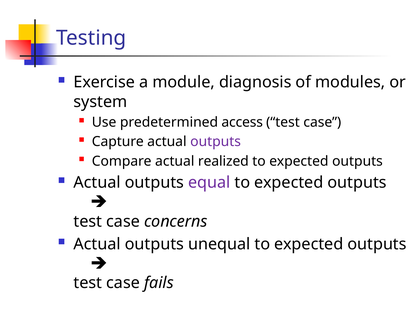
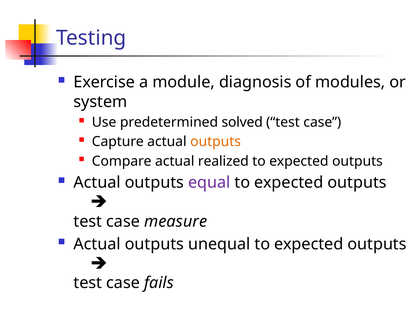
access: access -> solved
outputs at (216, 142) colour: purple -> orange
concerns: concerns -> measure
